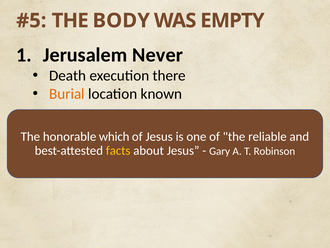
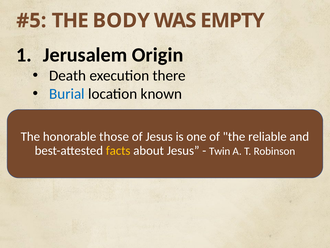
Never: Never -> Origin
Burial colour: orange -> blue
which: which -> those
Gary: Gary -> Twin
